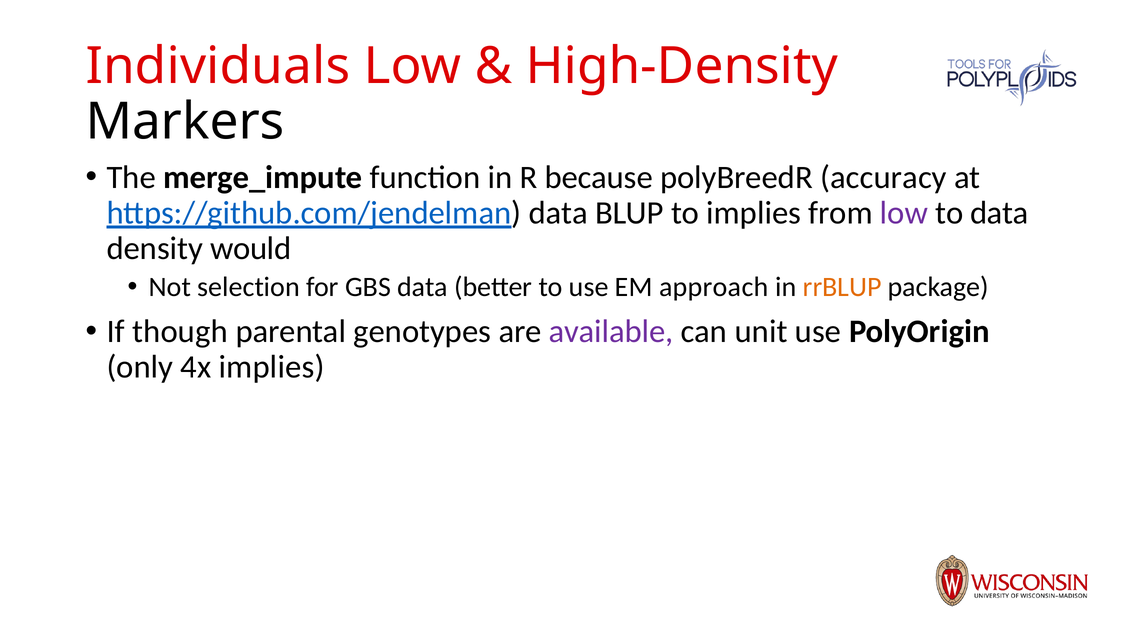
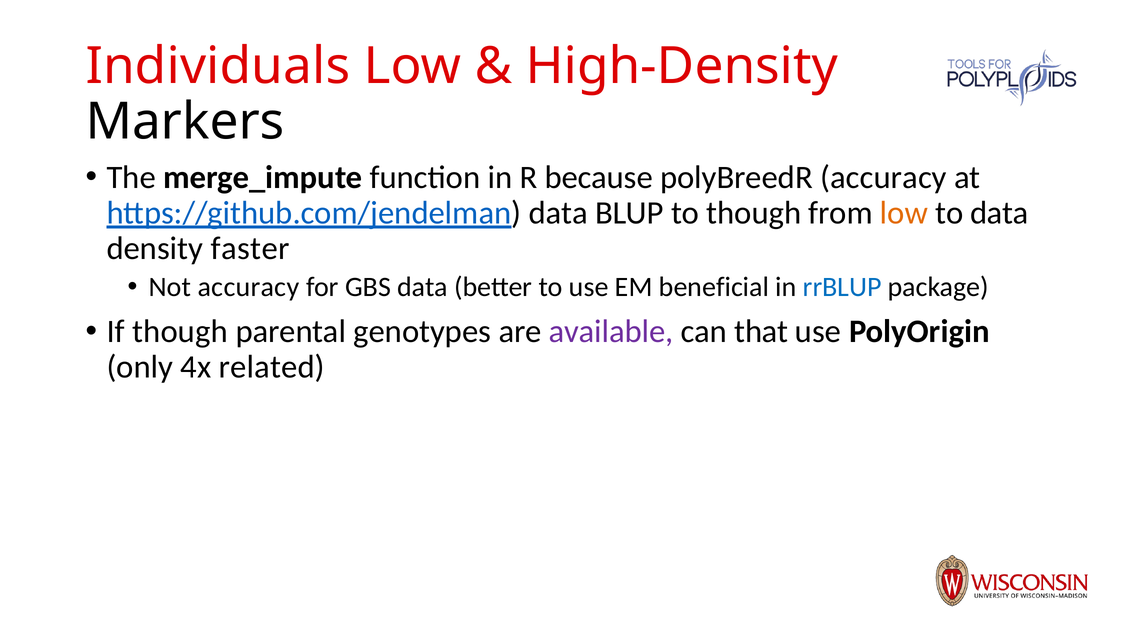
to implies: implies -> though
low at (904, 213) colour: purple -> orange
would: would -> faster
Not selection: selection -> accuracy
approach: approach -> beneficial
rrBLUP colour: orange -> blue
unit: unit -> that
4x implies: implies -> related
